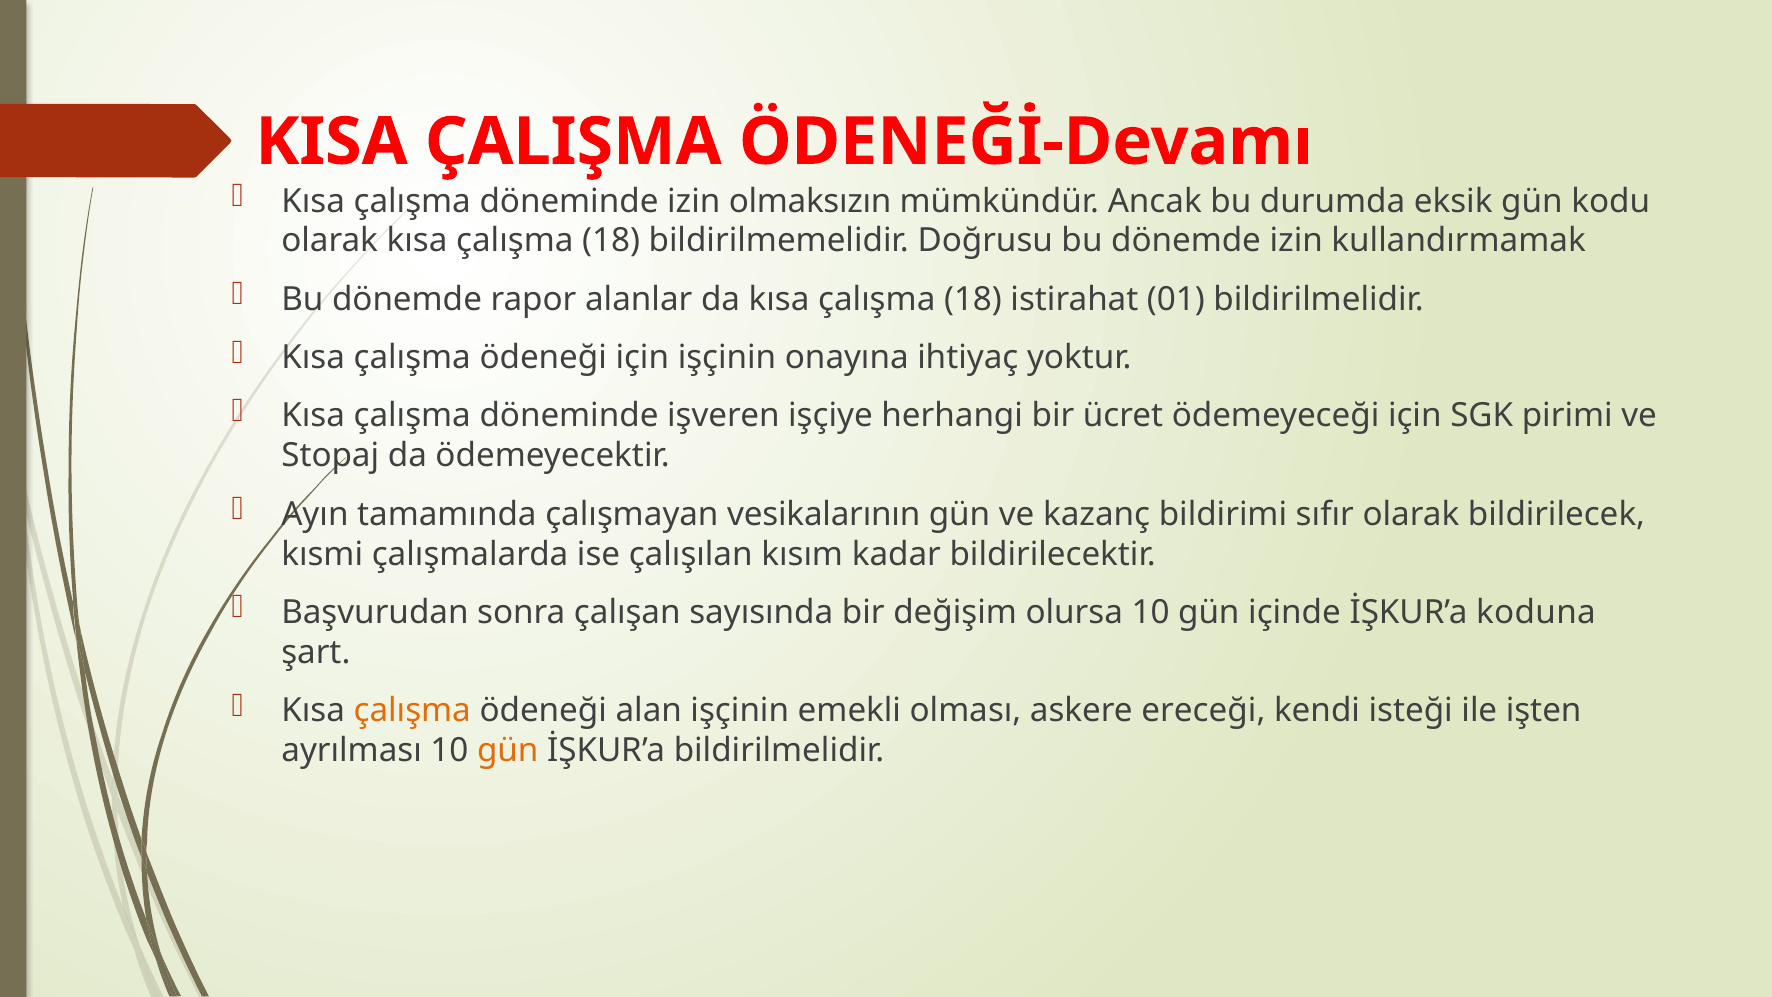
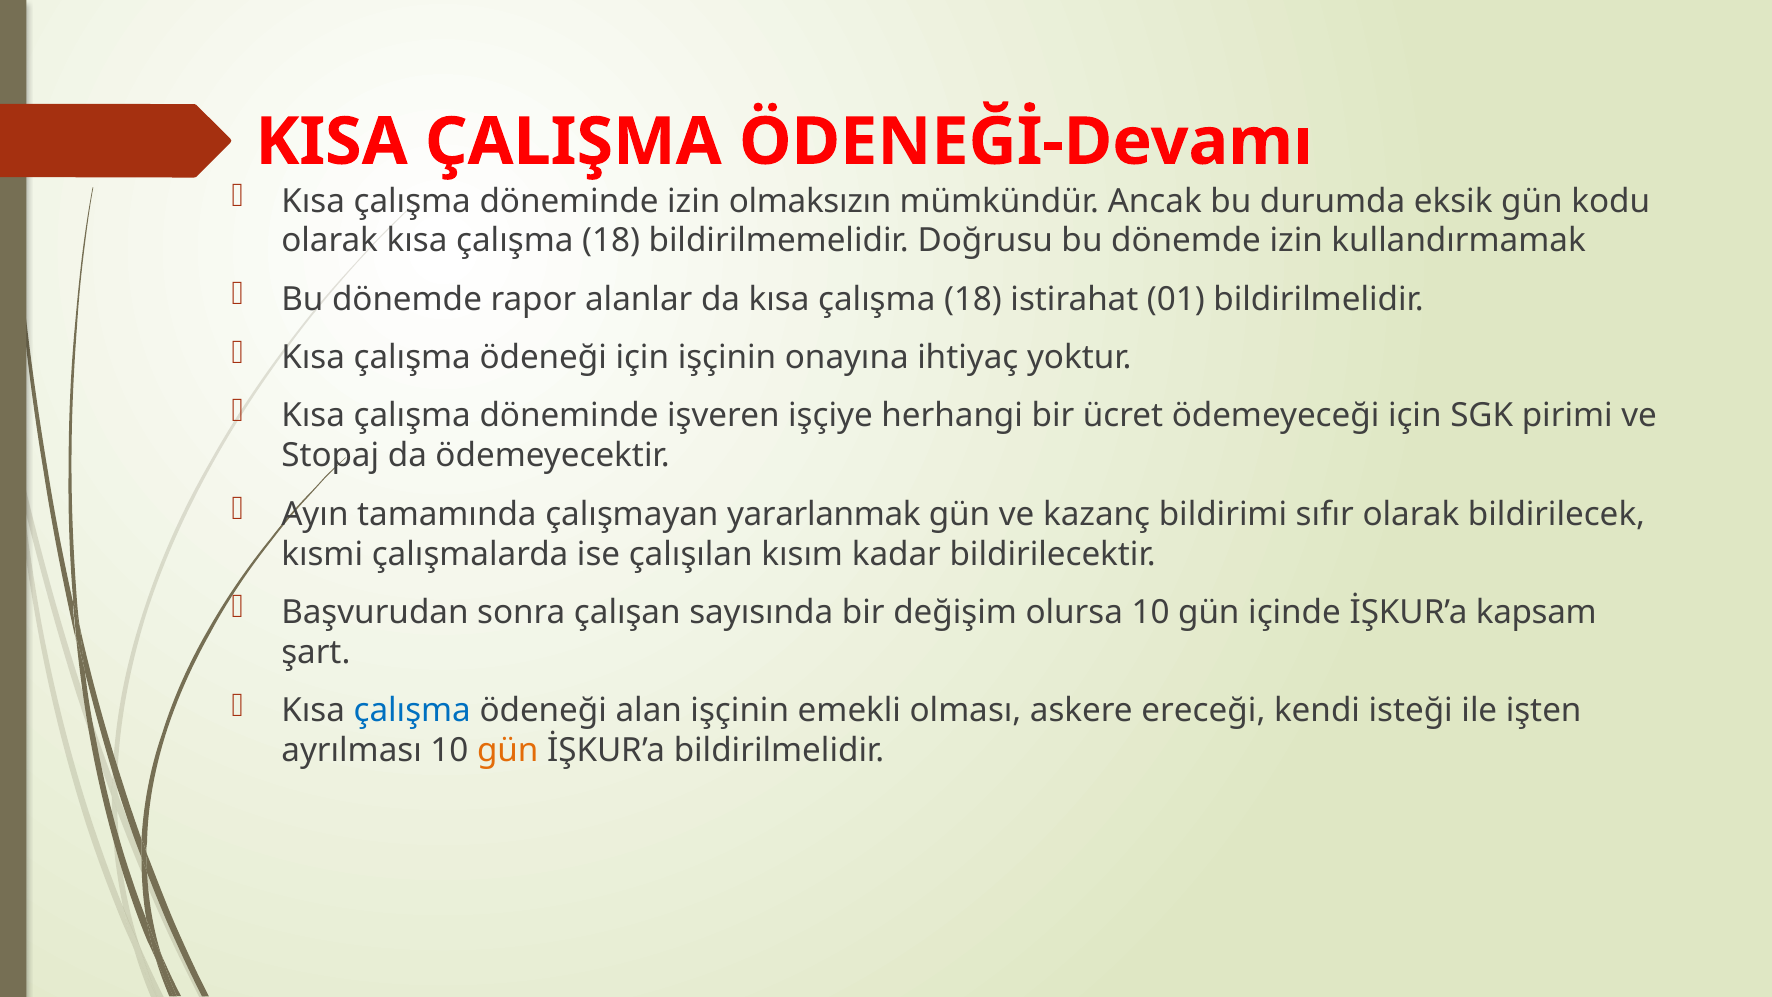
vesikalarının: vesikalarının -> yararlanmak
koduna: koduna -> kapsam
çalışma at (412, 711) colour: orange -> blue
